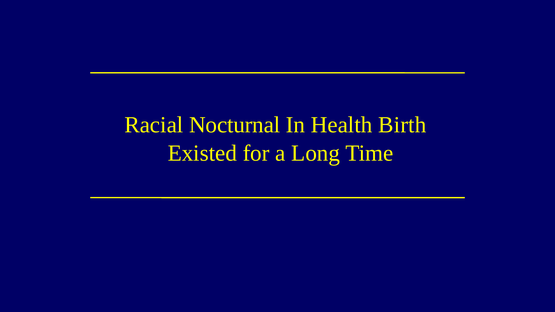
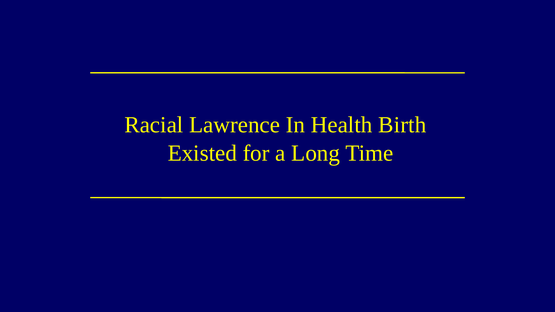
Nocturnal: Nocturnal -> Lawrence
